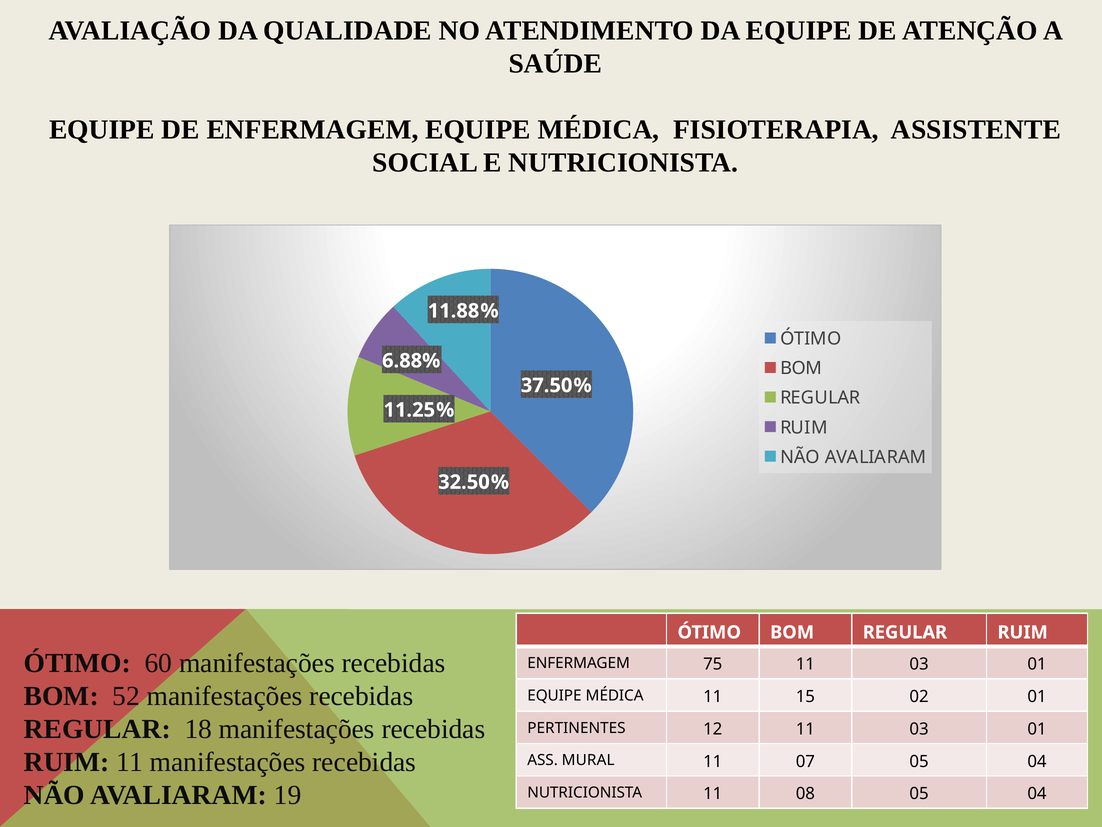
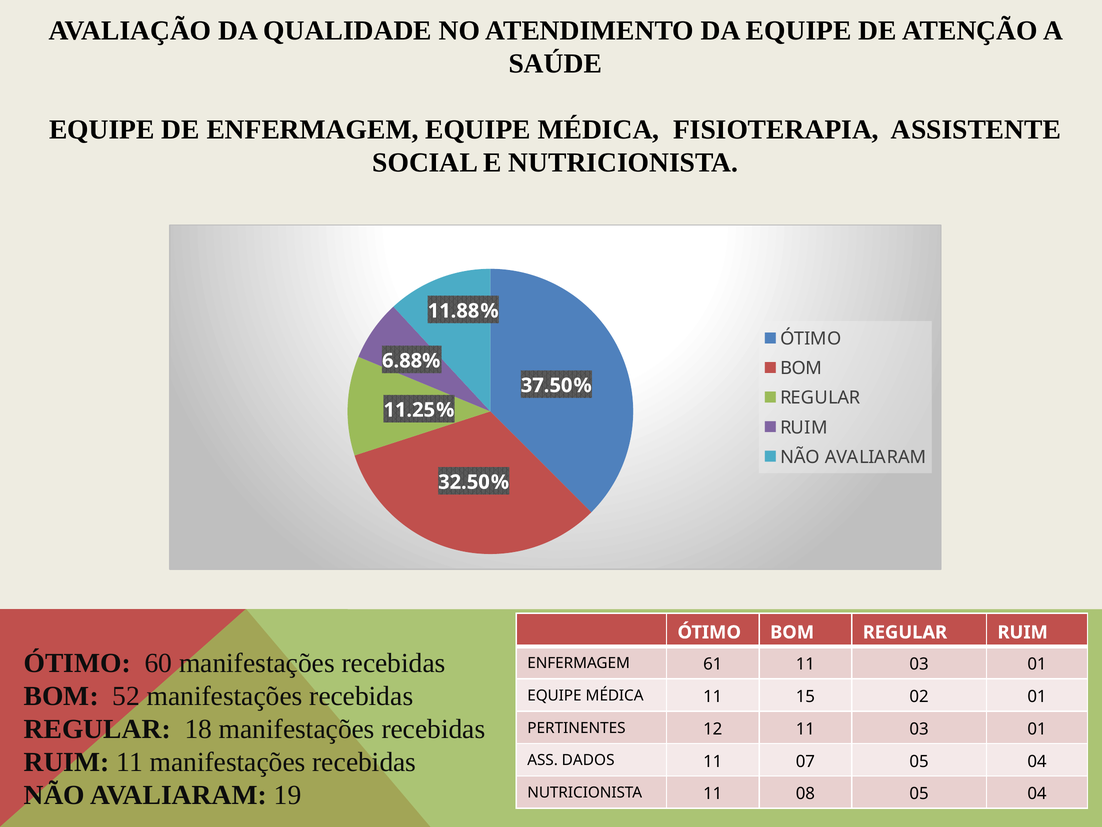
75: 75 -> 61
MURAL: MURAL -> DADOS
